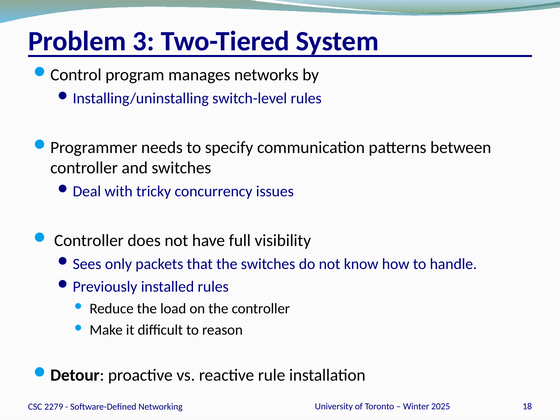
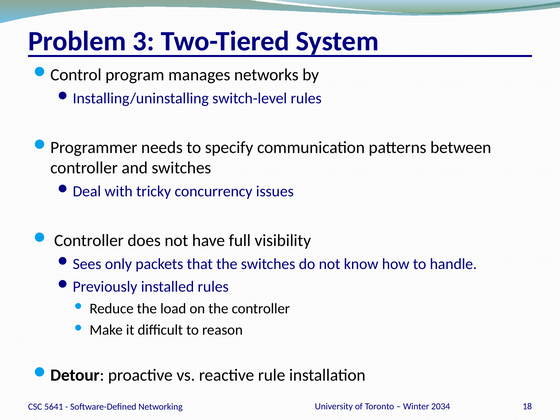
2025: 2025 -> 2034
2279: 2279 -> 5641
